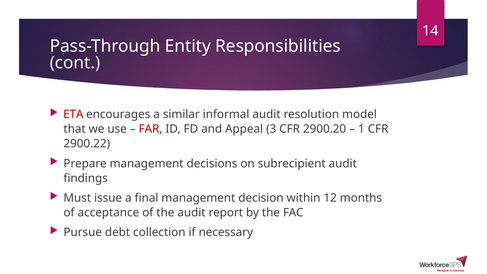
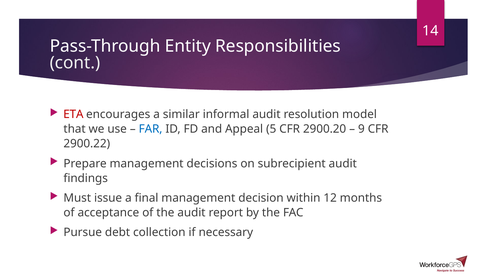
FAR colour: red -> blue
3: 3 -> 5
1: 1 -> 9
